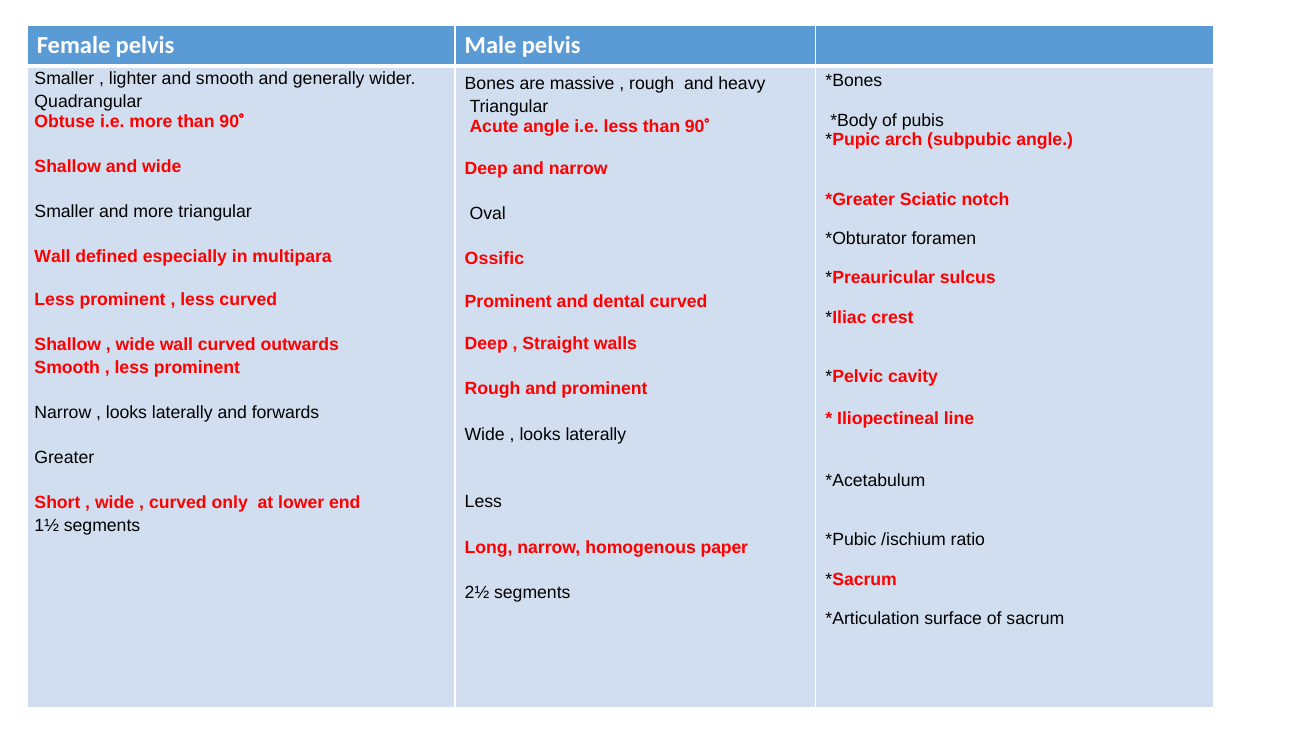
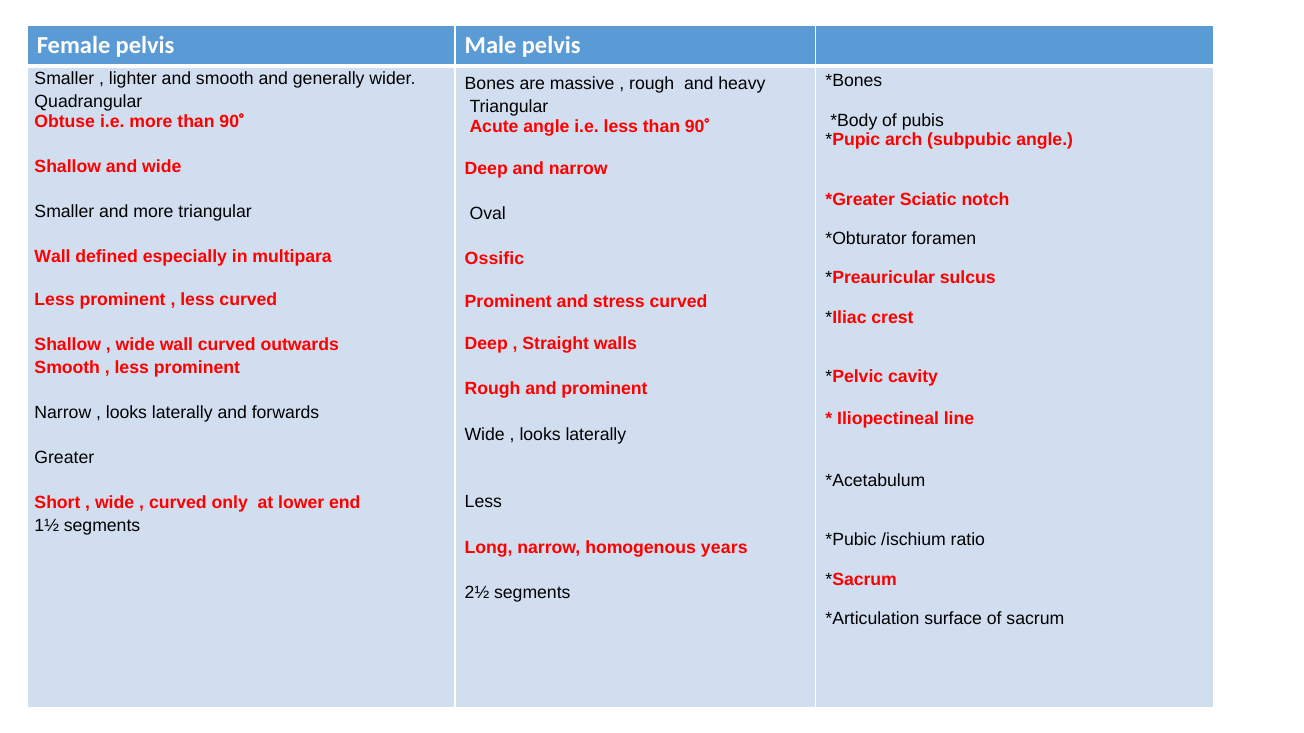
dental: dental -> stress
paper: paper -> years
